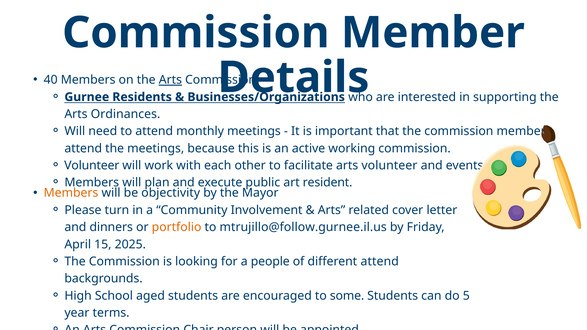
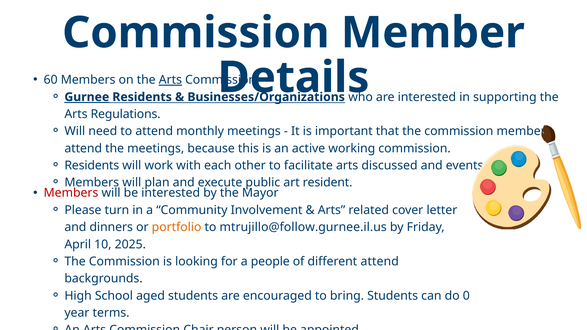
40: 40 -> 60
Gurnee underline: none -> present
Ordinances: Ordinances -> Regulations
Volunteer at (92, 166): Volunteer -> Residents
arts volunteer: volunteer -> discussed
Members at (71, 193) colour: orange -> red
be objectivity: objectivity -> interested
15: 15 -> 10
some: some -> bring
5: 5 -> 0
